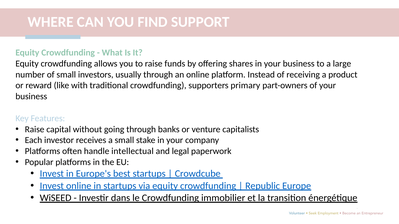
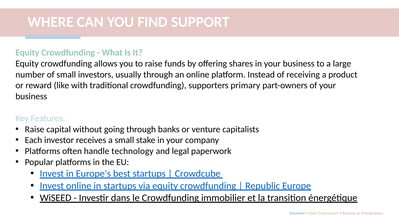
intellectual: intellectual -> technology
